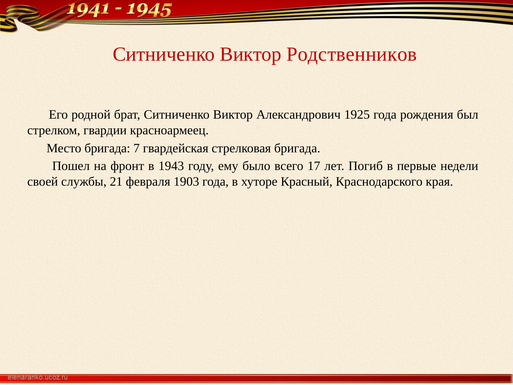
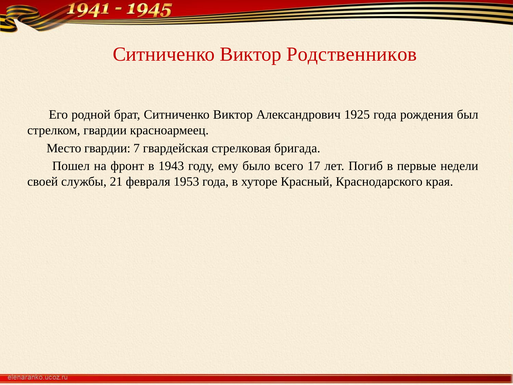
Место бригада: бригада -> гвардии
1903: 1903 -> 1953
